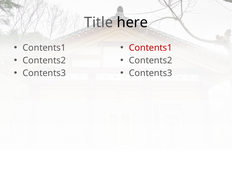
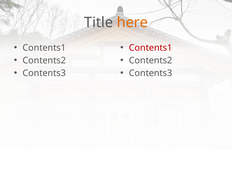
here colour: black -> orange
